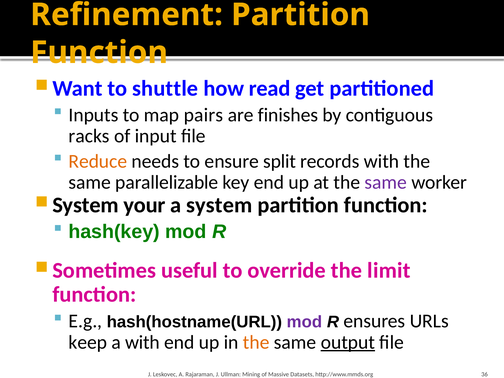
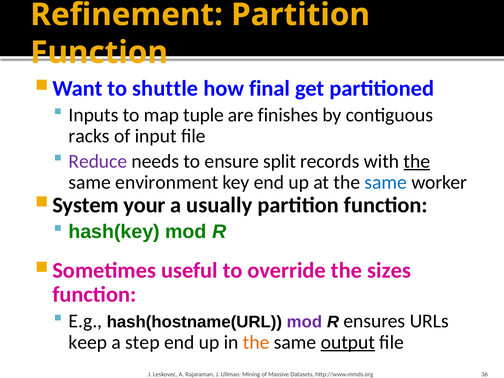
read: read -> final
pairs: pairs -> tuple
Reduce colour: orange -> purple
the at (417, 161) underline: none -> present
parallelizable: parallelizable -> environment
same at (386, 182) colour: purple -> blue
system: system -> usually
limit: limit -> sizes
a with: with -> step
